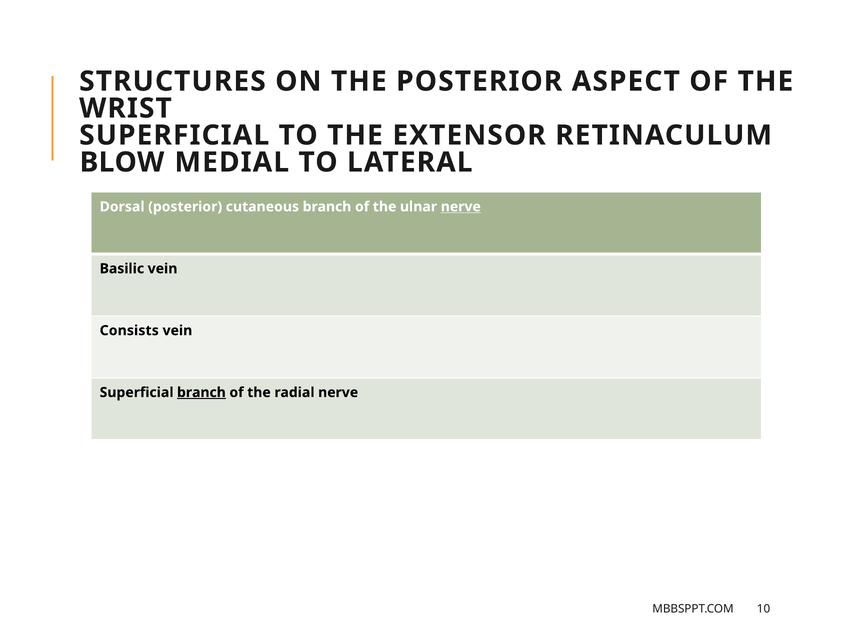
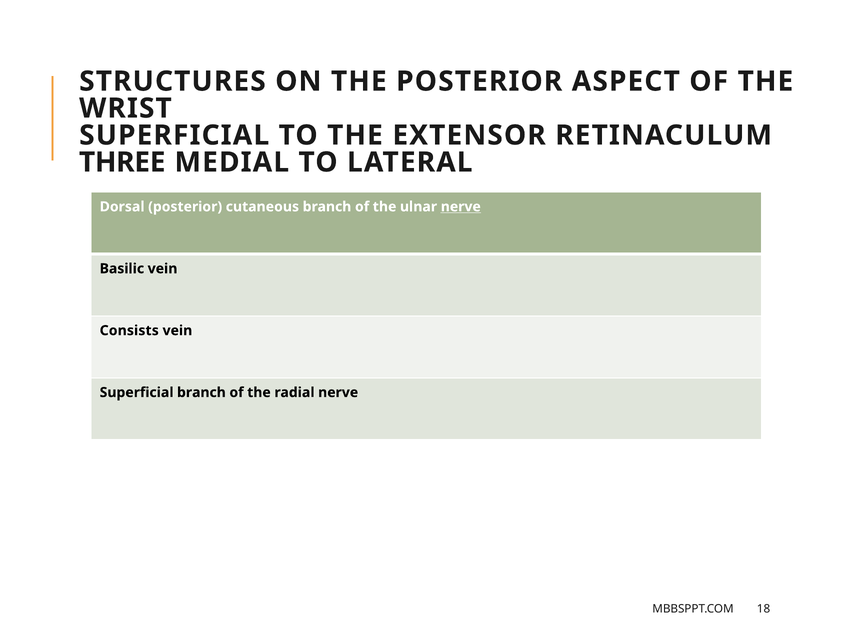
BLOW: BLOW -> THREE
branch at (201, 392) underline: present -> none
10: 10 -> 18
